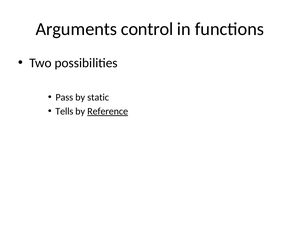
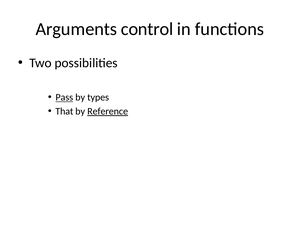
Pass underline: none -> present
static: static -> types
Tells: Tells -> That
